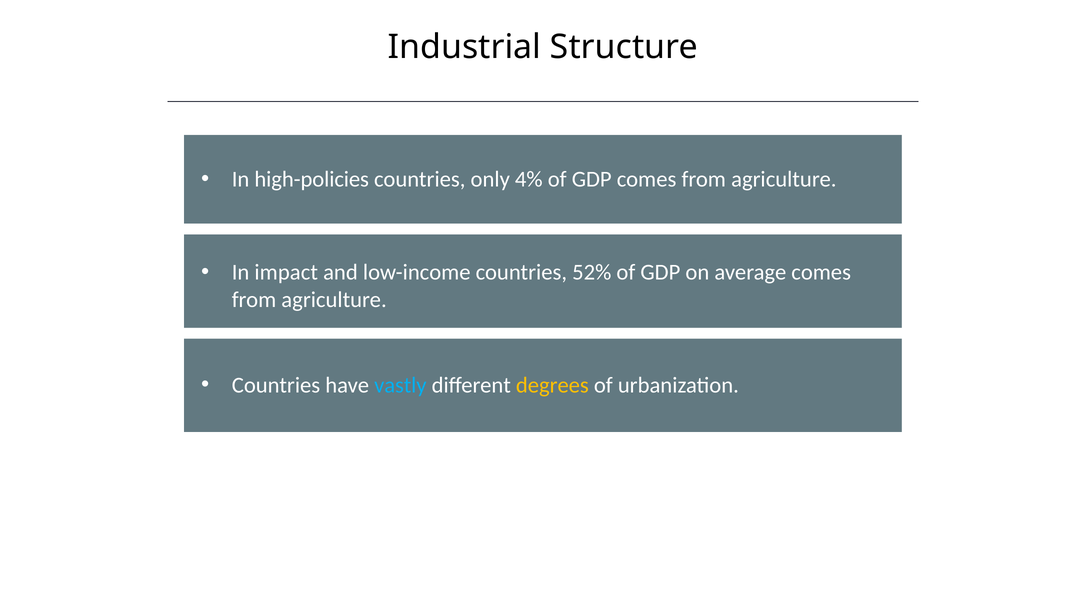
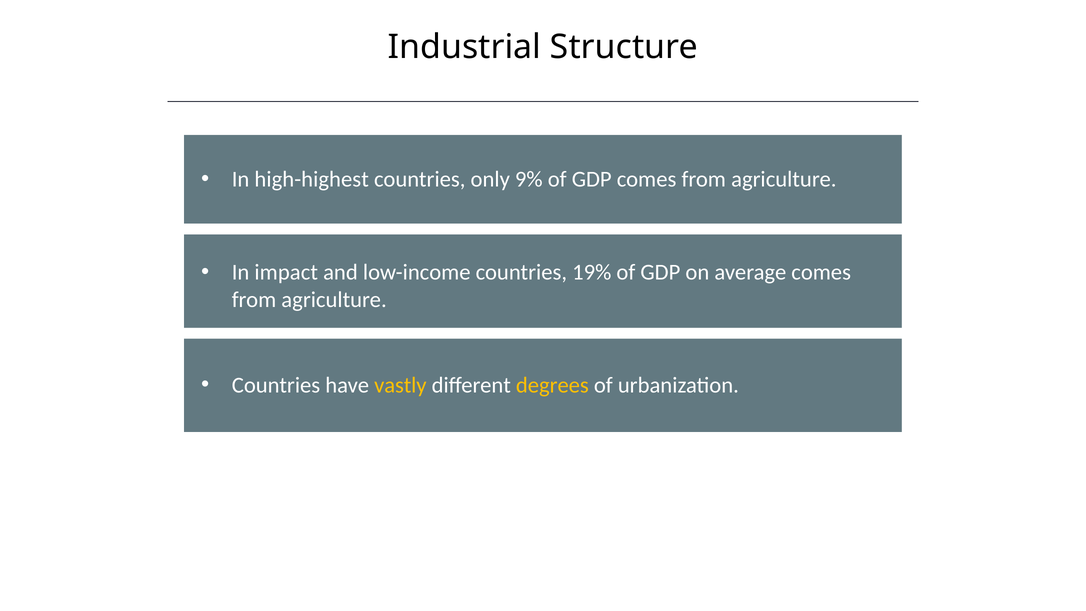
high-policies: high-policies -> high-highest
4%: 4% -> 9%
52%: 52% -> 19%
vastly colour: light blue -> yellow
